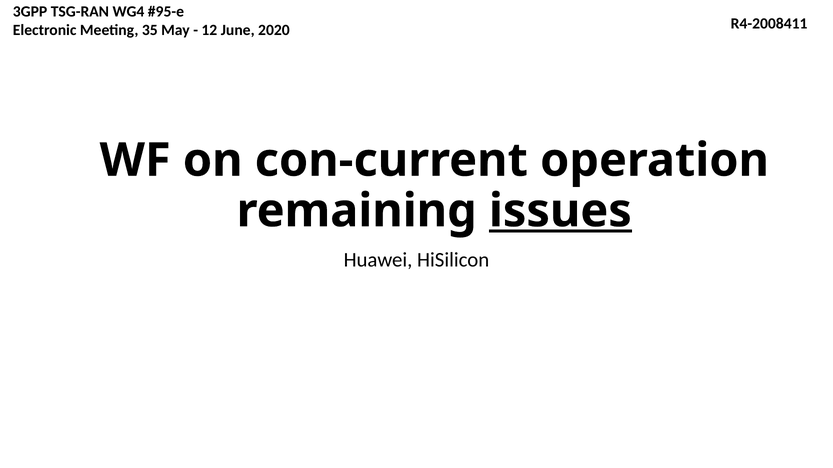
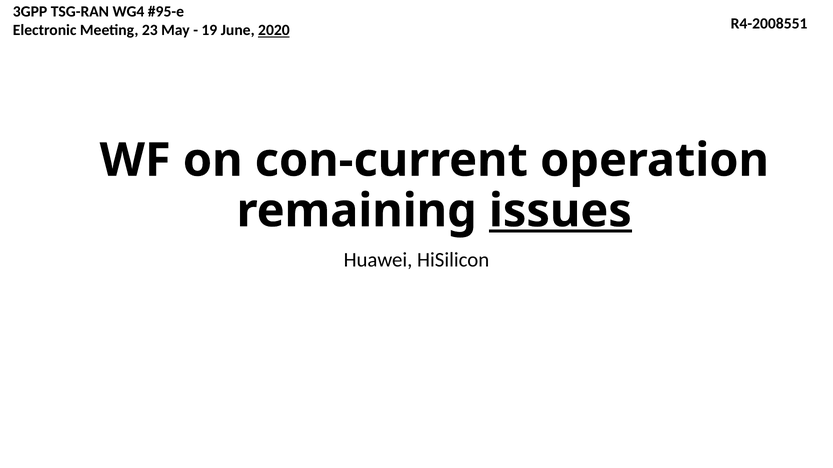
R4-2008411: R4-2008411 -> R4-2008551
35: 35 -> 23
12: 12 -> 19
2020 underline: none -> present
